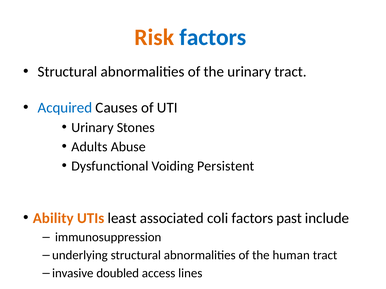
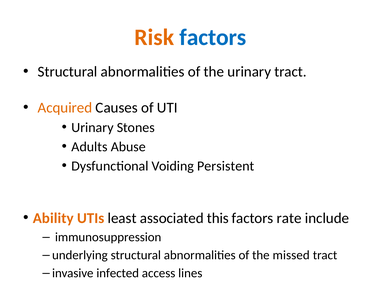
Acquired colour: blue -> orange
coli: coli -> this
past: past -> rate
human: human -> missed
doubled: doubled -> infected
